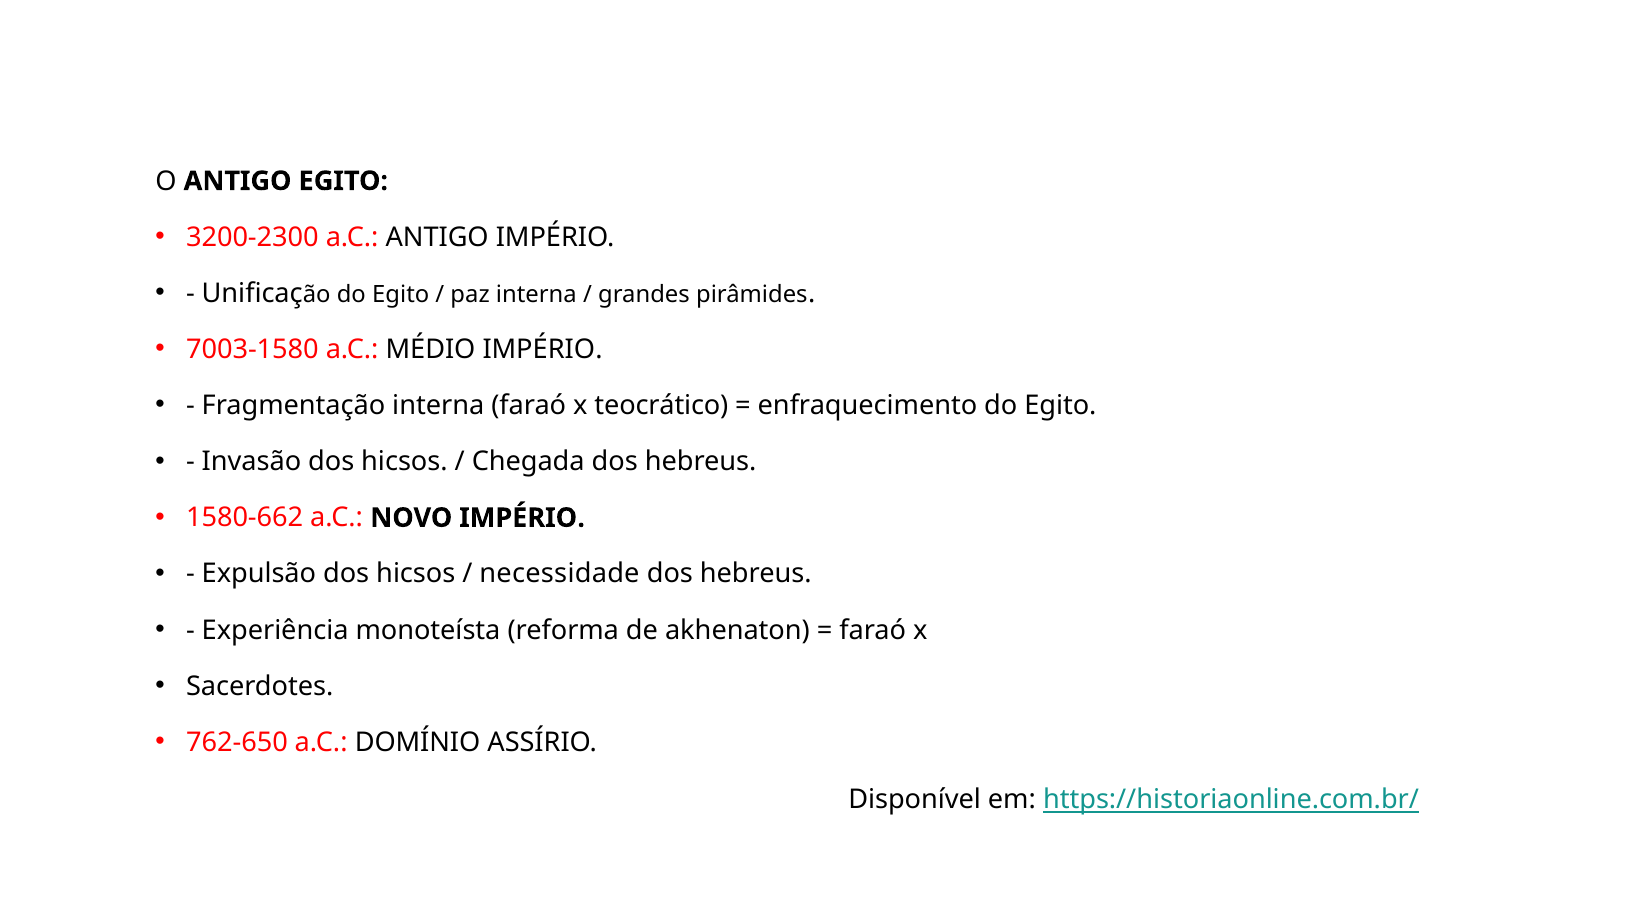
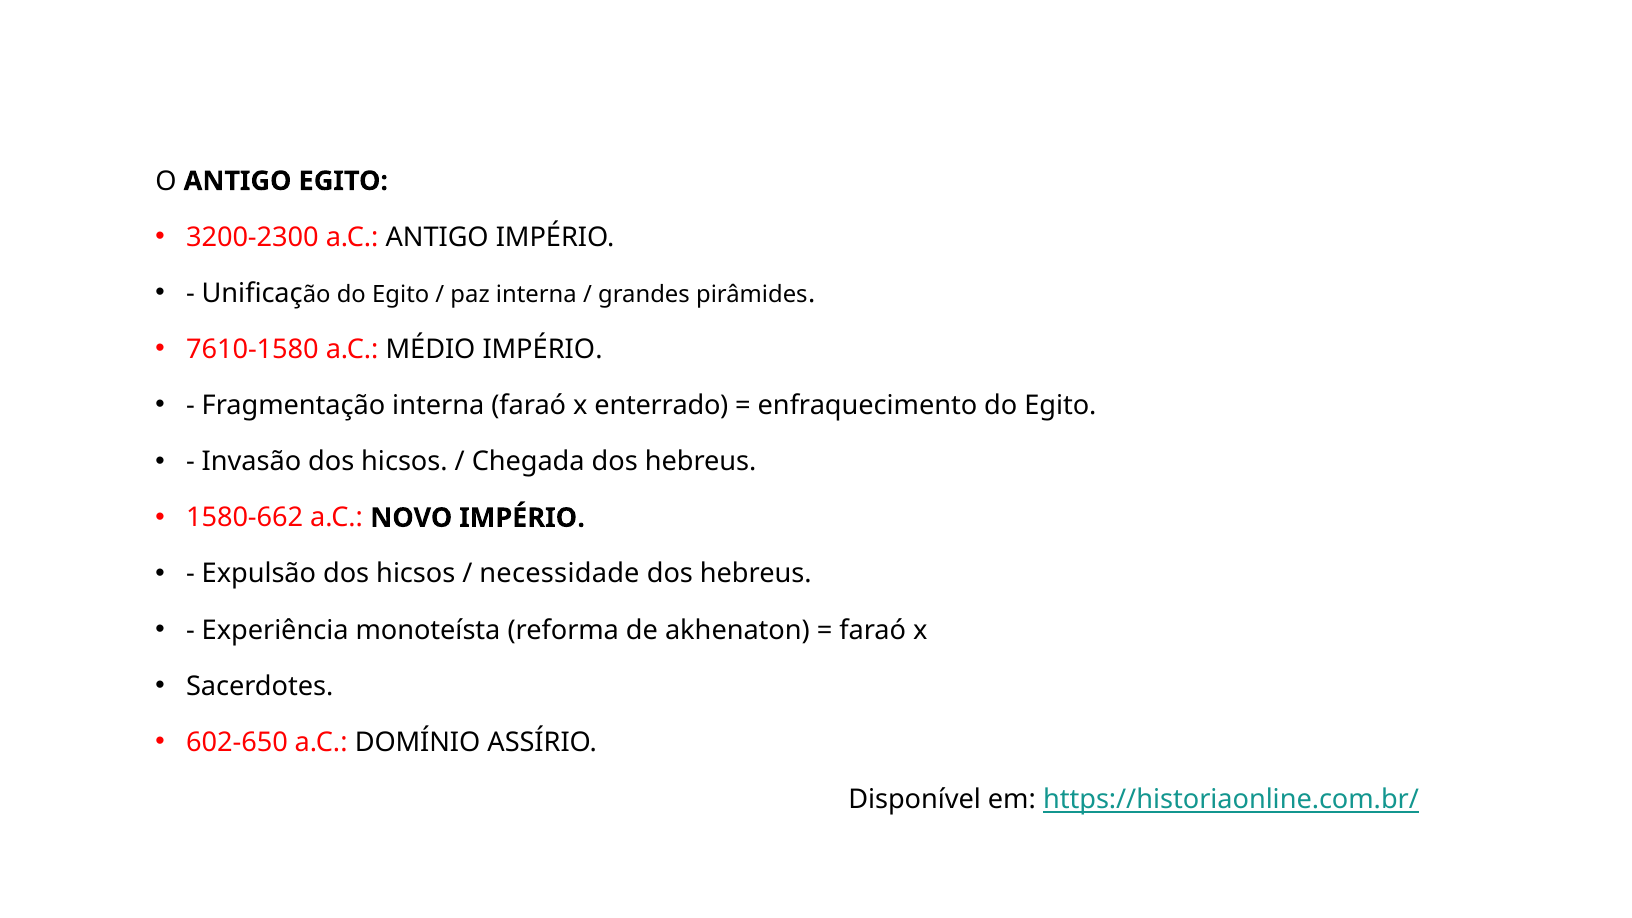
7003-1580: 7003-1580 -> 7610-1580
teocrático: teocrático -> enterrado
762-650: 762-650 -> 602-650
